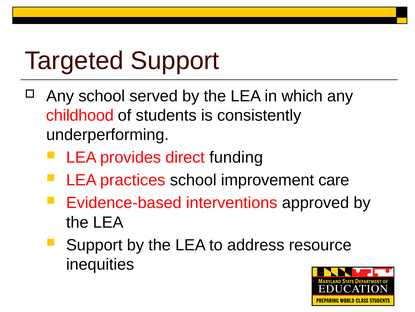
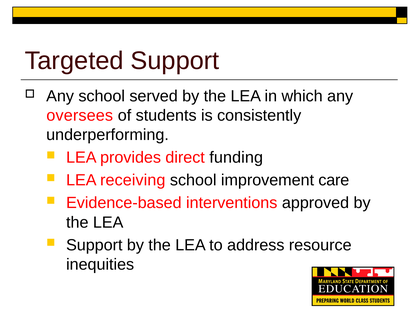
childhood: childhood -> oversees
practices: practices -> receiving
